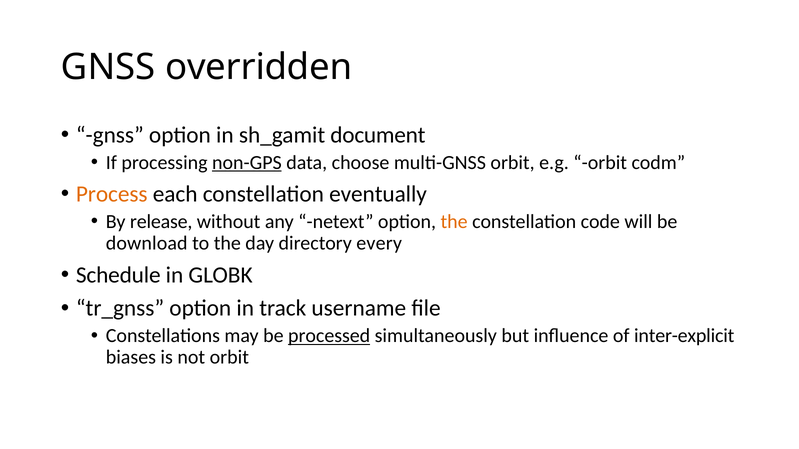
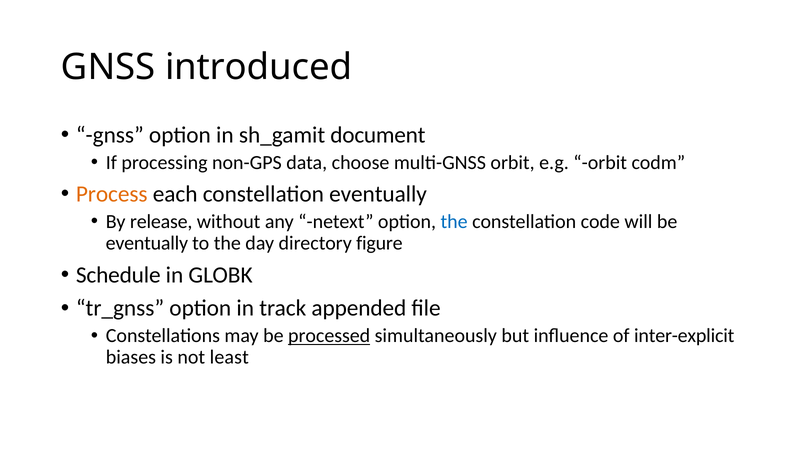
overridden: overridden -> introduced
non-GPS underline: present -> none
the at (454, 222) colour: orange -> blue
download at (147, 243): download -> eventually
every: every -> figure
username: username -> appended
not orbit: orbit -> least
